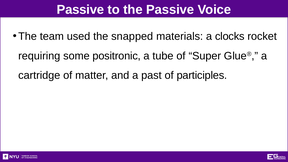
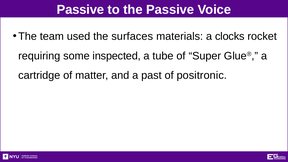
snapped: snapped -> surfaces
positronic: positronic -> inspected
participles: participles -> positronic
